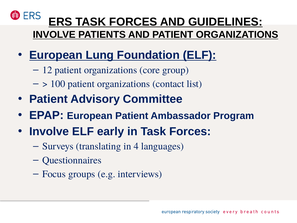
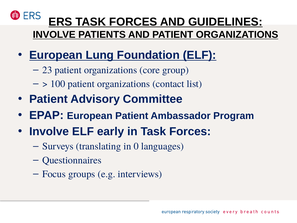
12: 12 -> 23
4: 4 -> 0
